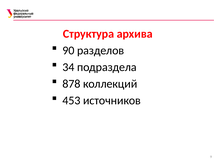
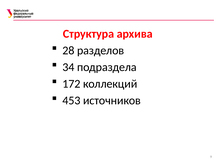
90: 90 -> 28
878: 878 -> 172
